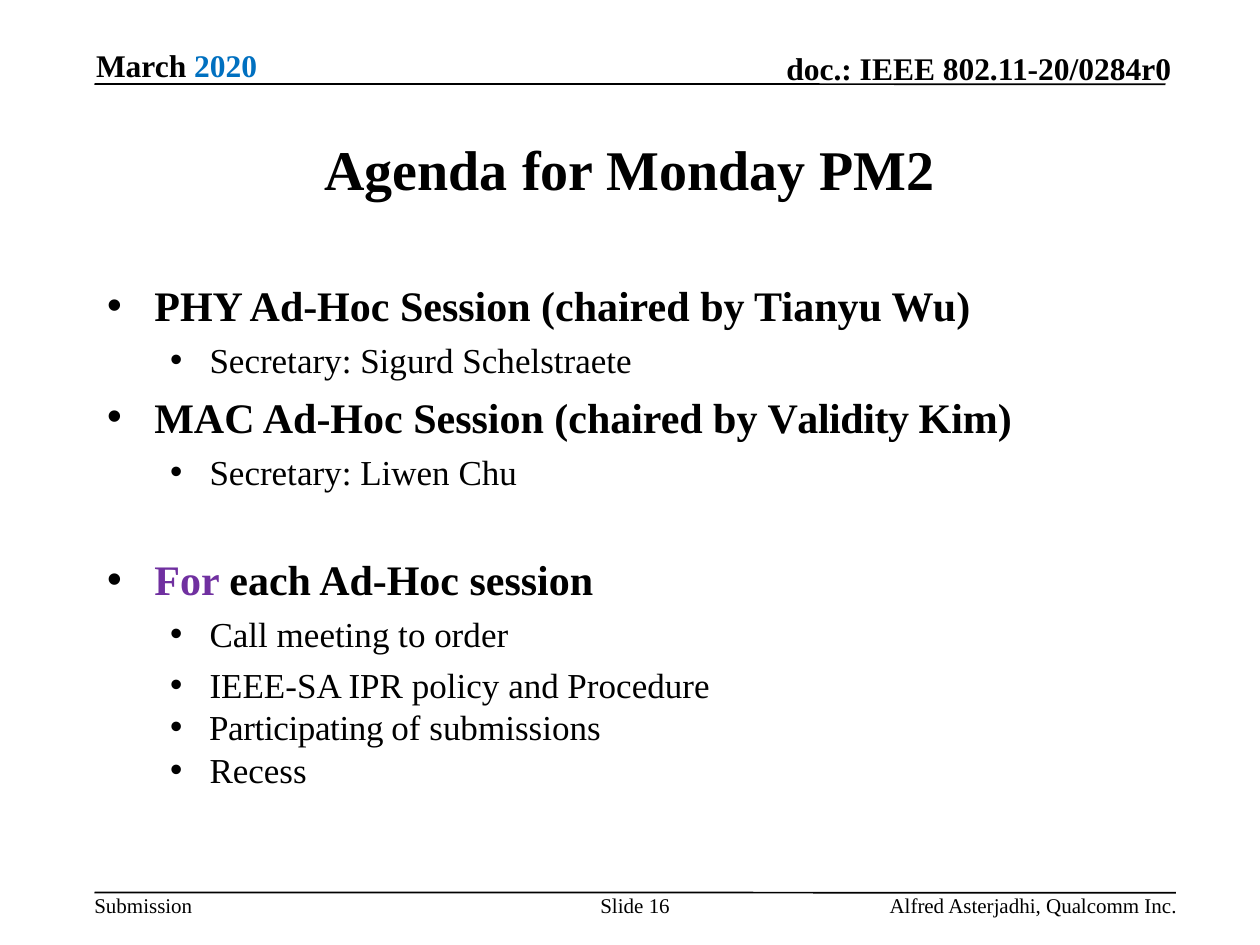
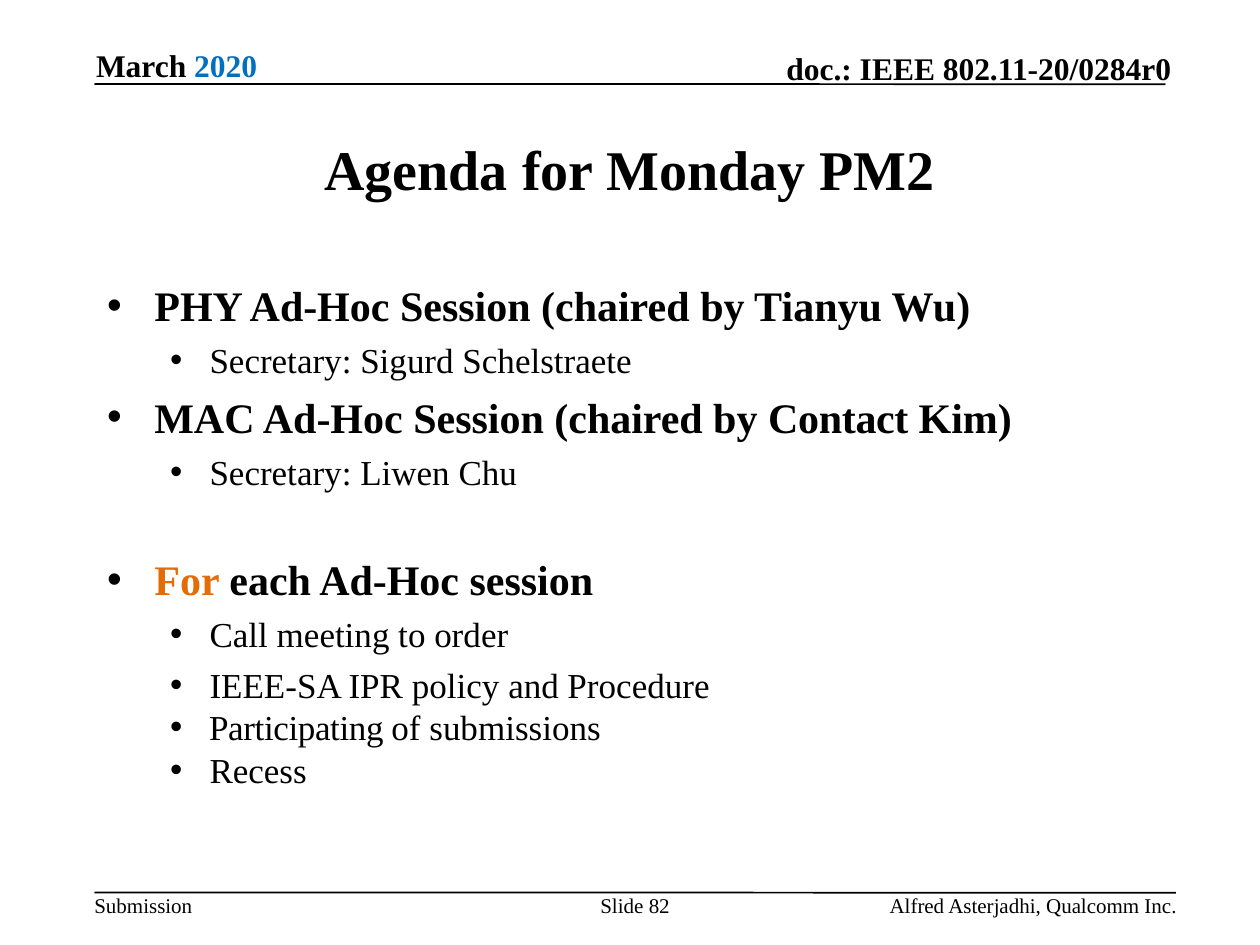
Validity: Validity -> Contact
For at (187, 582) colour: purple -> orange
16: 16 -> 82
